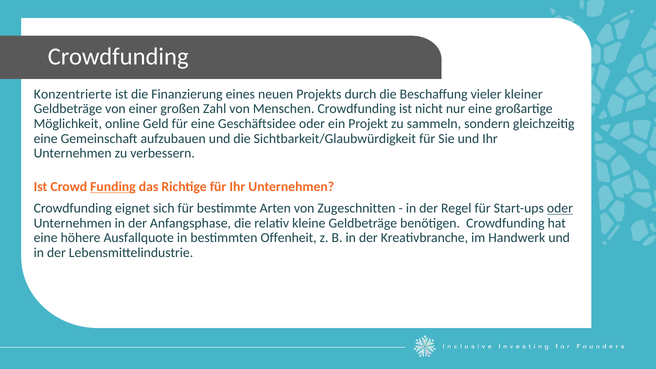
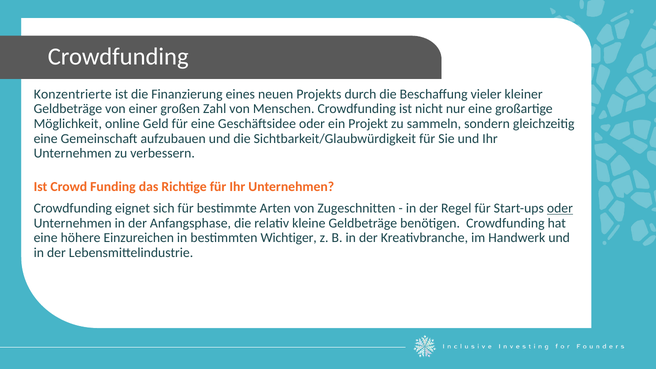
Funding underline: present -> none
Ausfallquote: Ausfallquote -> Einzureichen
Offenheit: Offenheit -> Wichtiger
